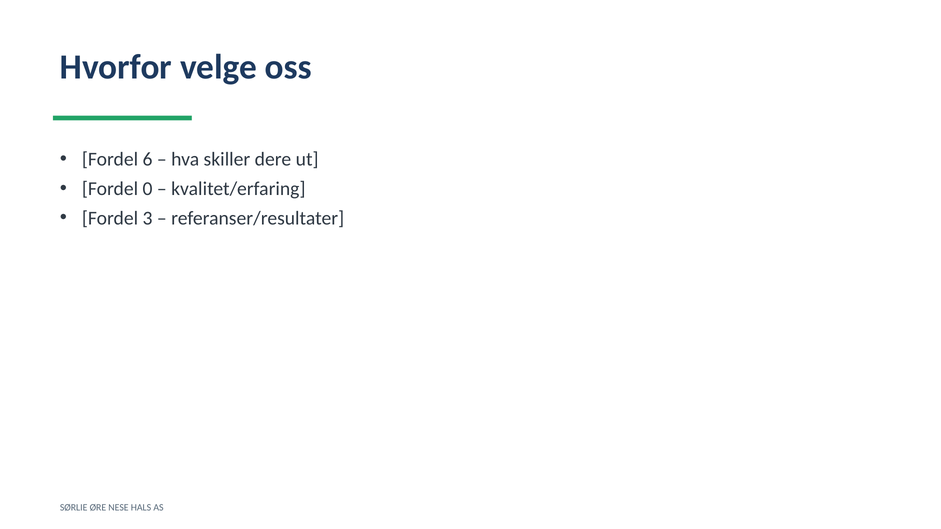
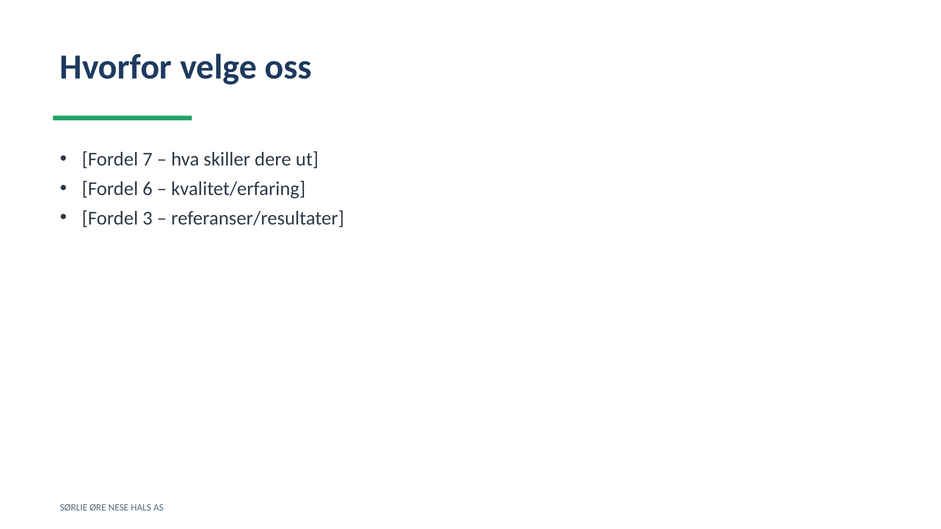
6: 6 -> 7
0: 0 -> 6
